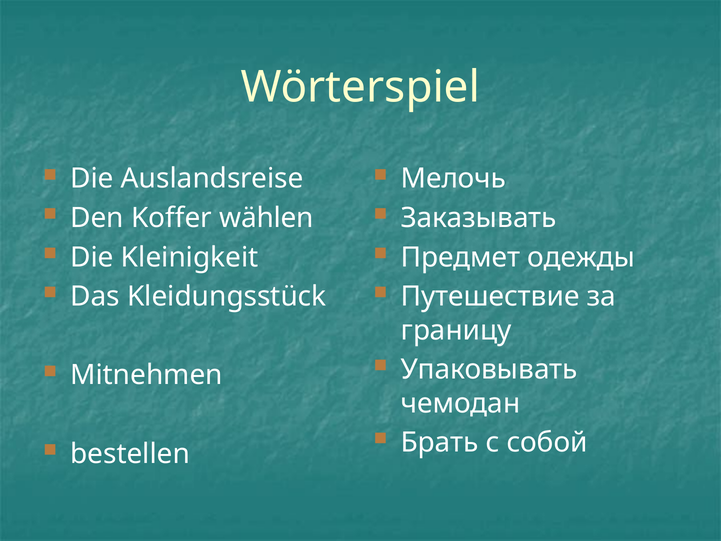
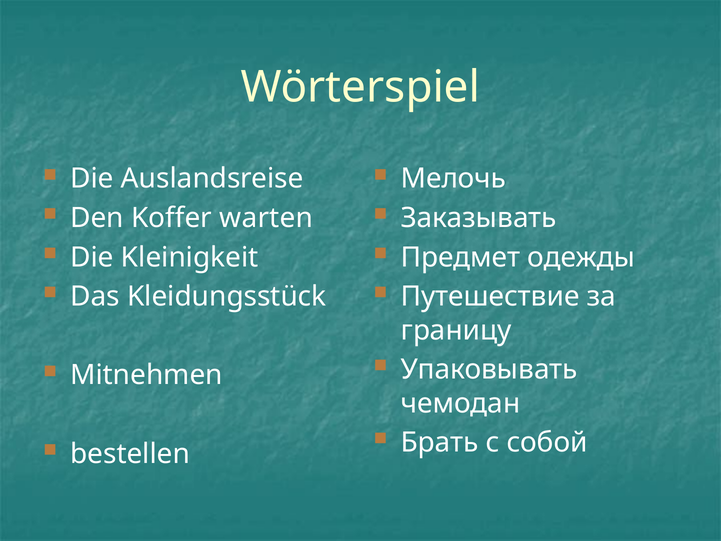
wählen: wählen -> warten
